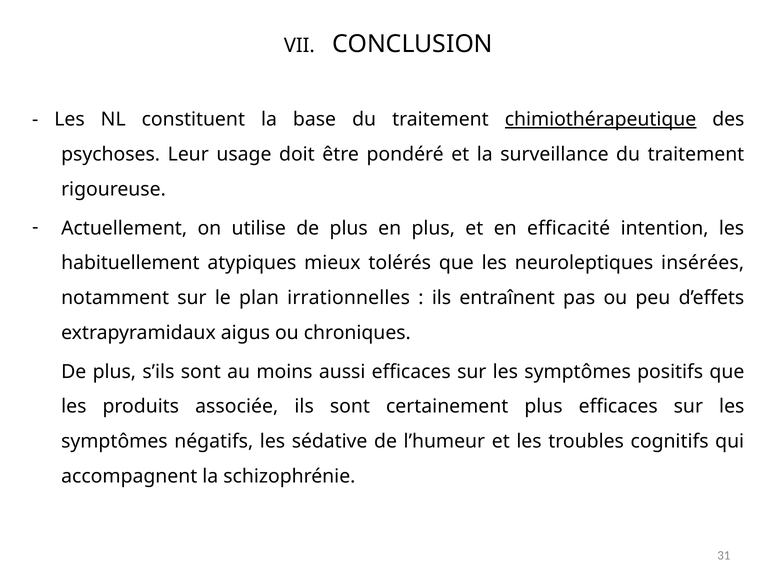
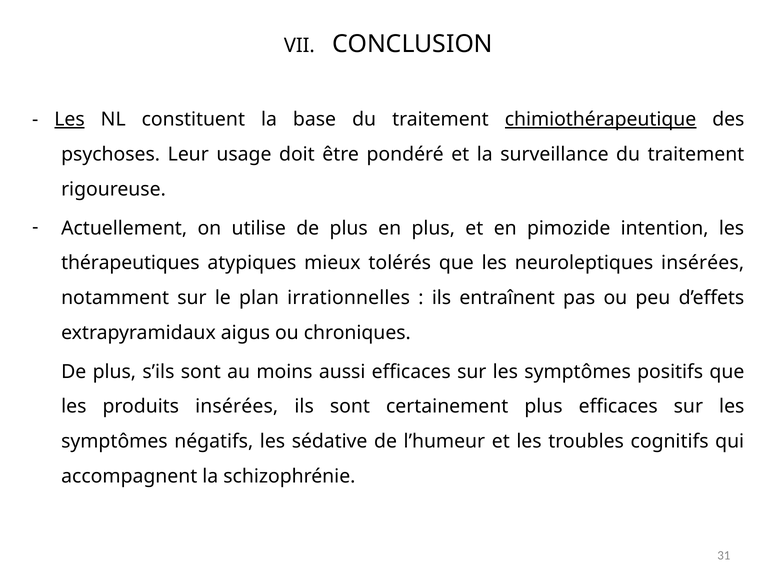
Les at (70, 120) underline: none -> present
efficacité: efficacité -> pimozide
habituellement: habituellement -> thérapeutiques
produits associée: associée -> insérées
